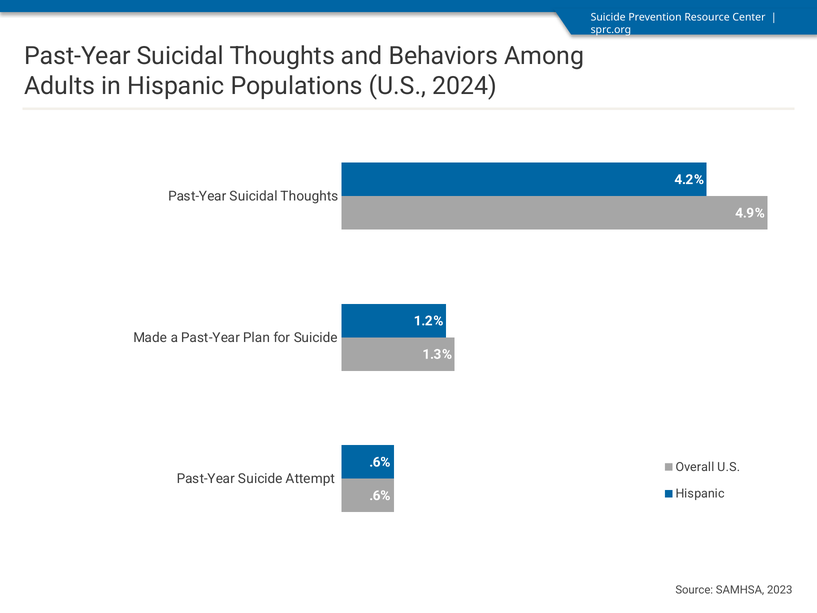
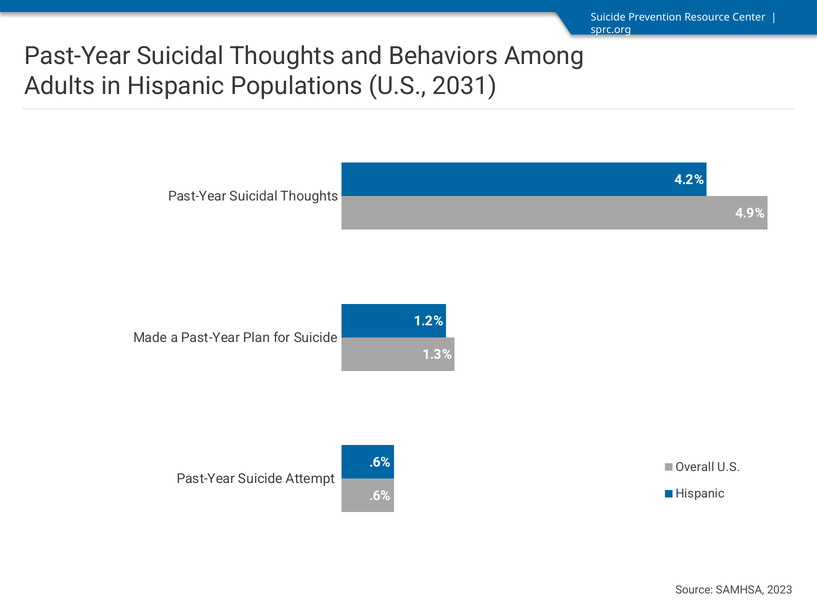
2024: 2024 -> 2031
